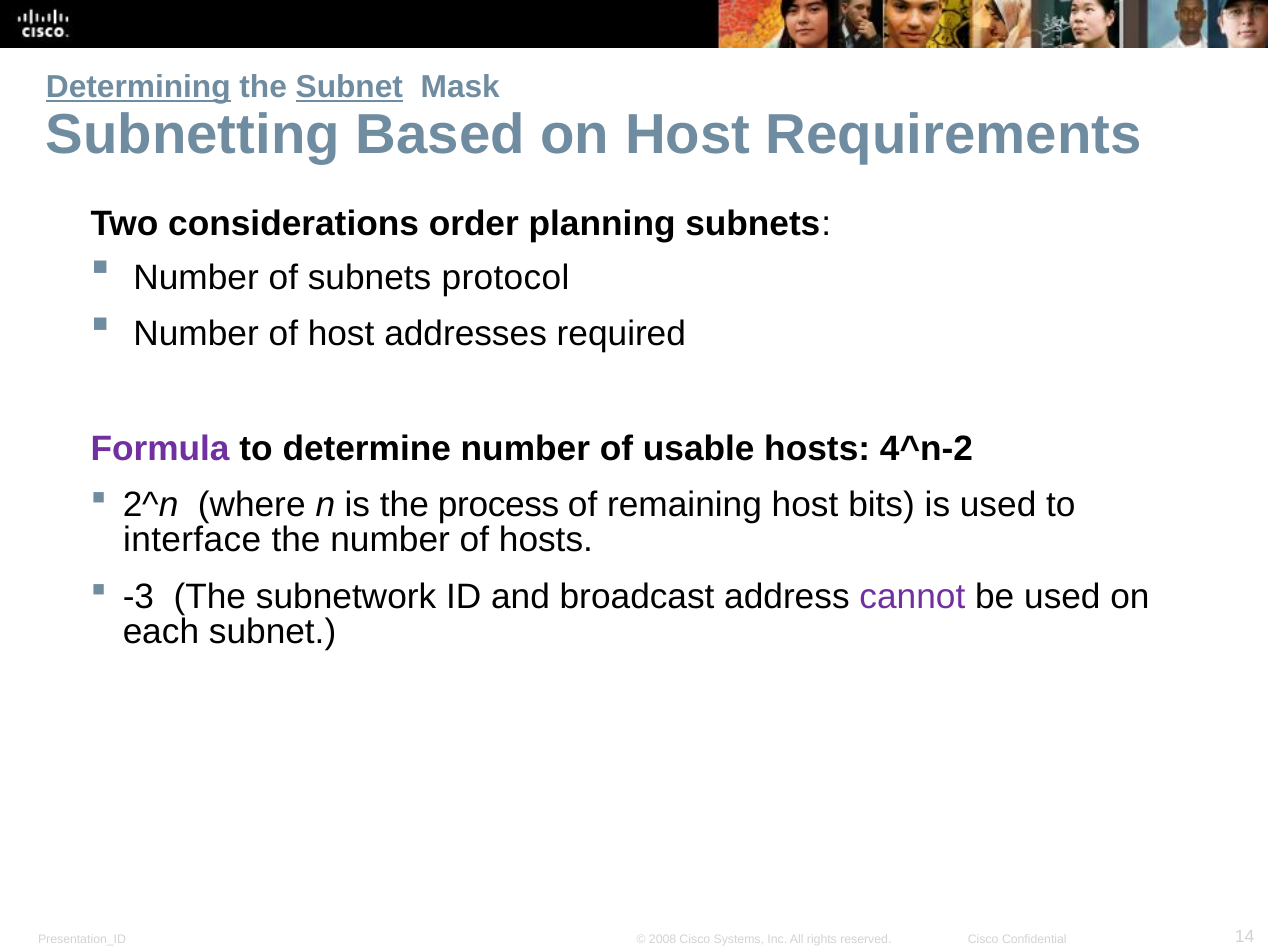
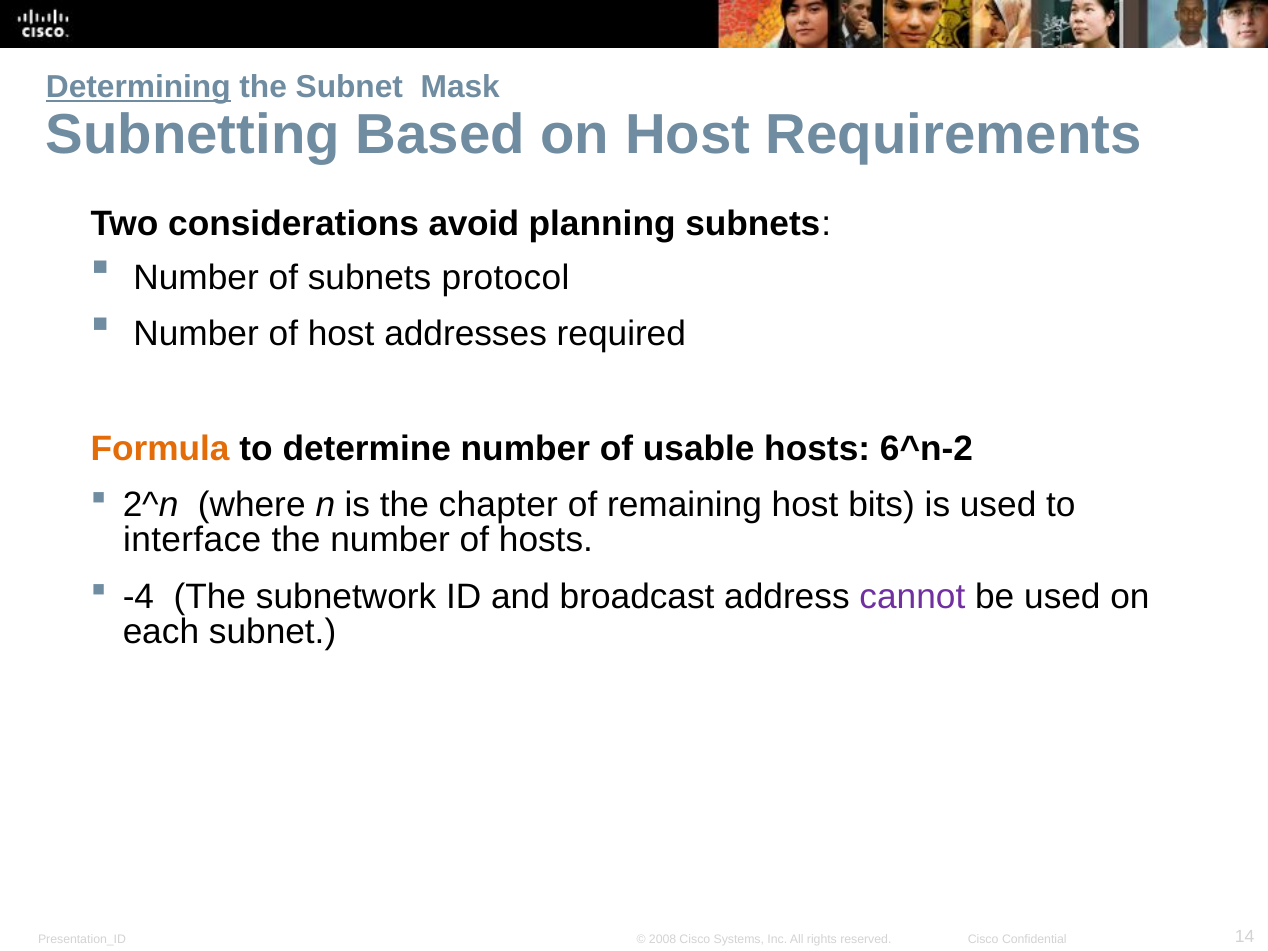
Subnet at (349, 87) underline: present -> none
order: order -> avoid
Formula colour: purple -> orange
4^n-2: 4^n-2 -> 6^n-2
process: process -> chapter
-3: -3 -> -4
